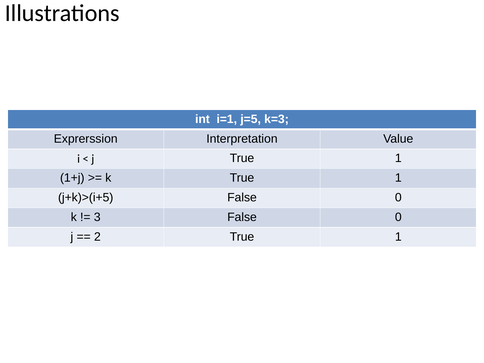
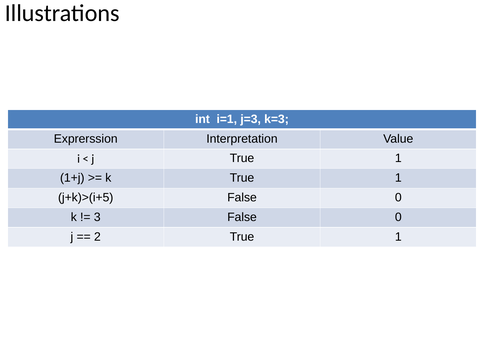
j=5: j=5 -> j=3
